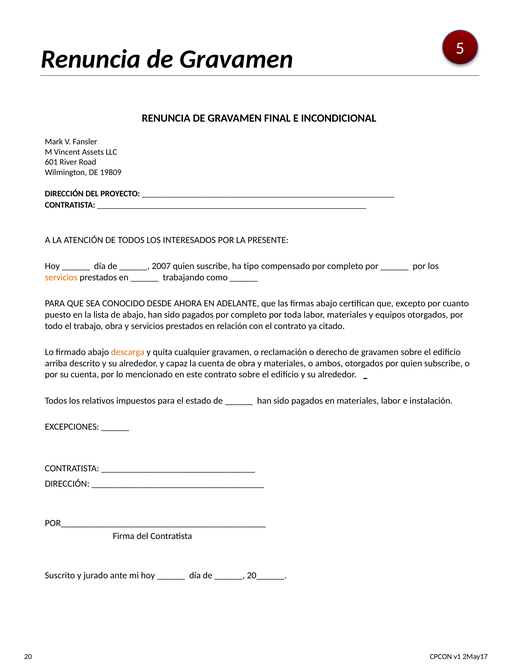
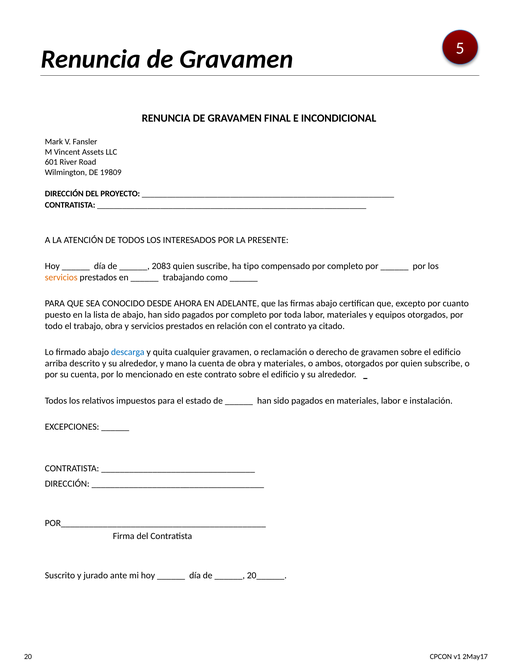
2007: 2007 -> 2083
descarga colour: orange -> blue
capaz: capaz -> mano
